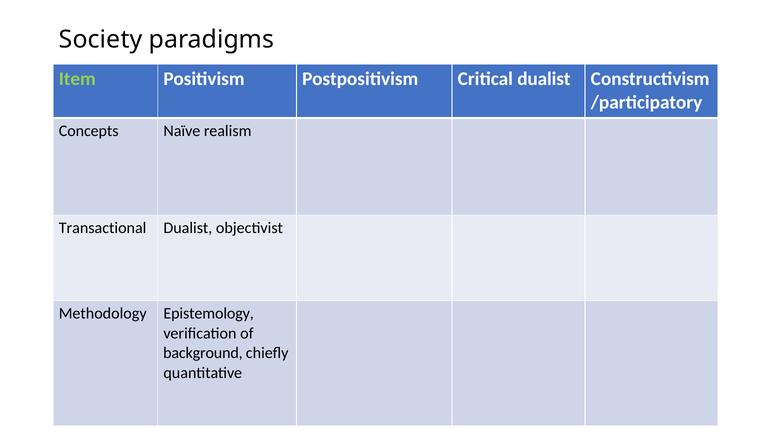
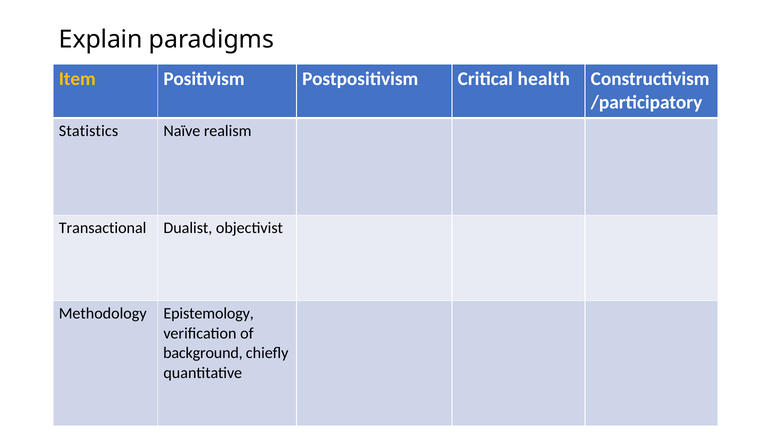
Society: Society -> Explain
Item colour: light green -> yellow
Critical dualist: dualist -> health
Concepts: Concepts -> Statistics
